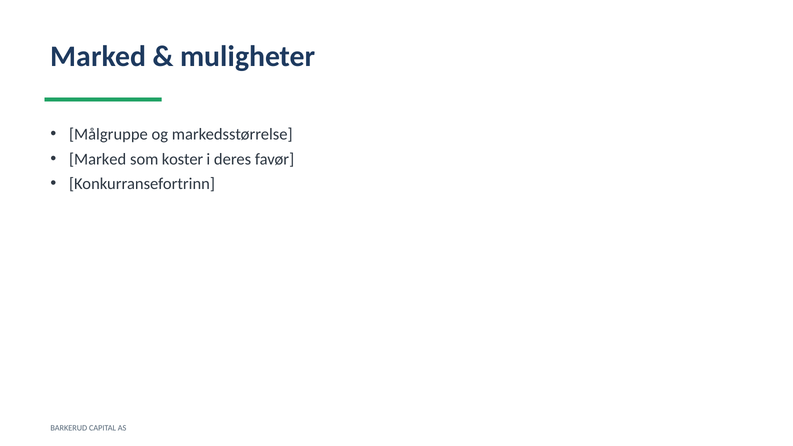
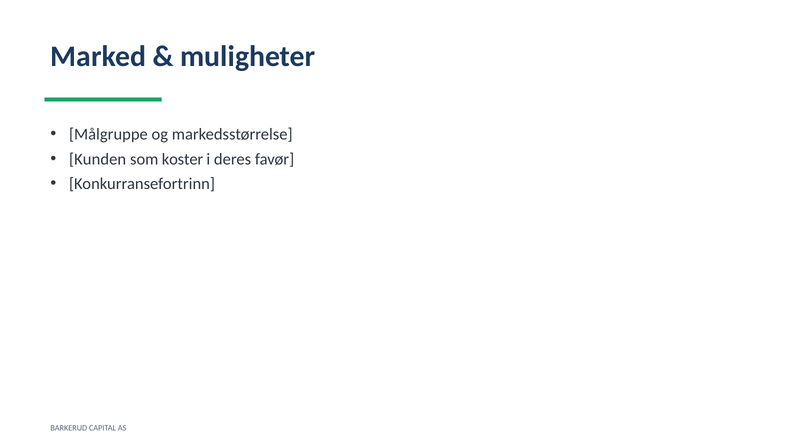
Marked at (98, 159): Marked -> Kunden
